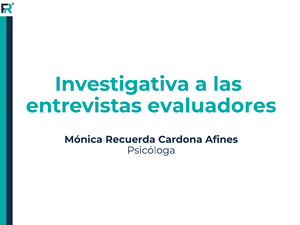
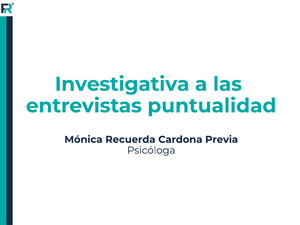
evaluadores: evaluadores -> puntualidad
Afines: Afines -> Previa
